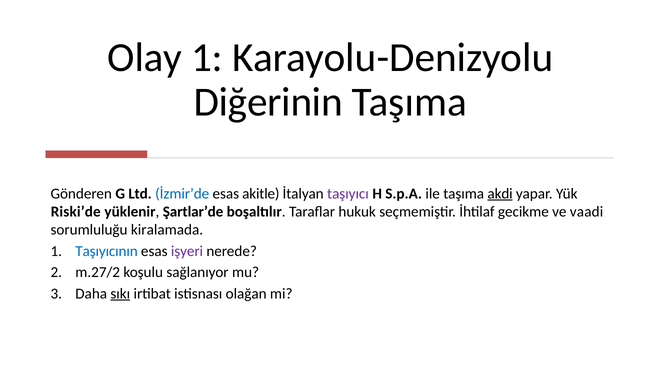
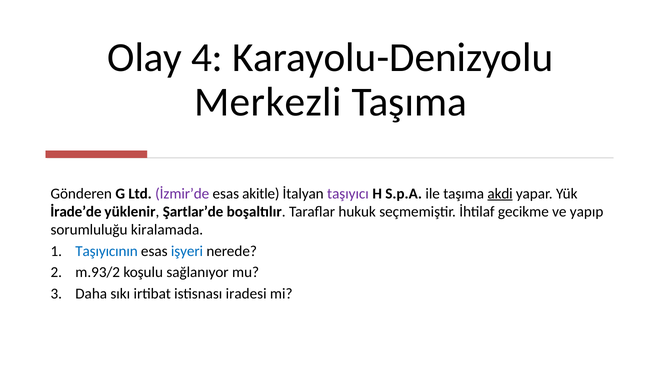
Olay 1: 1 -> 4
Diğerinin: Diğerinin -> Merkezli
İzmir’de colour: blue -> purple
Riski’de: Riski’de -> İrade’de
vaadi: vaadi -> yapıp
işyeri colour: purple -> blue
m.27/2: m.27/2 -> m.93/2
sıkı underline: present -> none
olağan: olağan -> iradesi
